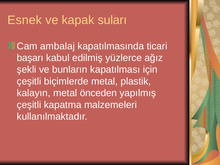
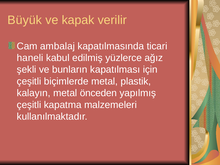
Esnek: Esnek -> Büyük
suları: suları -> verilir
başarı: başarı -> haneli
